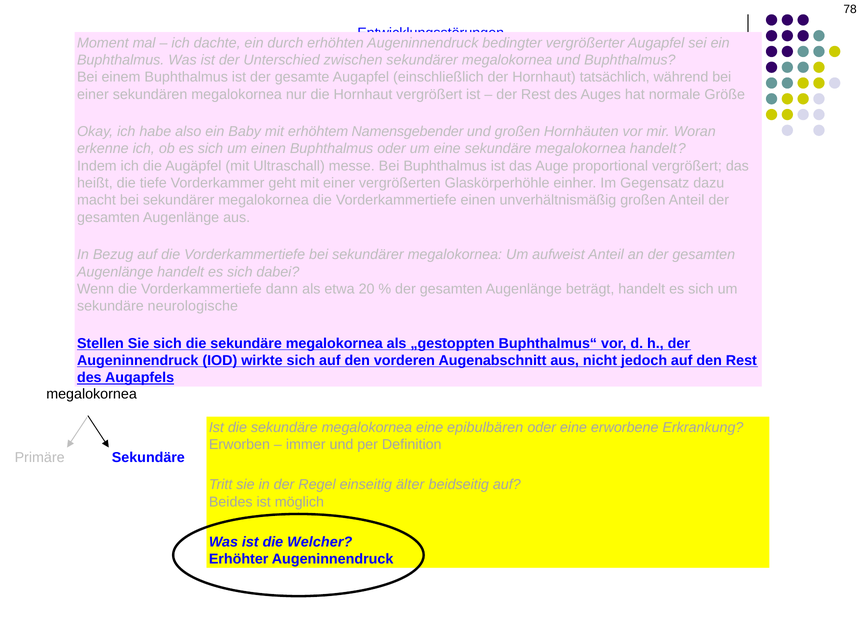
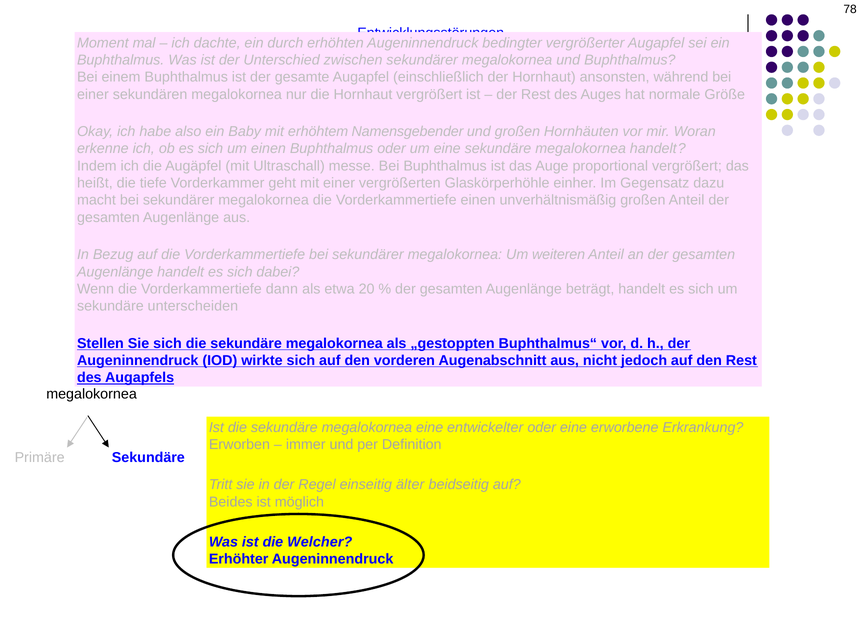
tatsächlich: tatsächlich -> ansonsten
aufweist: aufweist -> weiteren
neurologische: neurologische -> unterscheiden
epibulbären: epibulbären -> entwickelter
